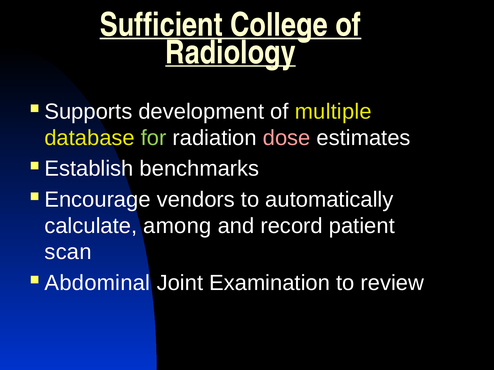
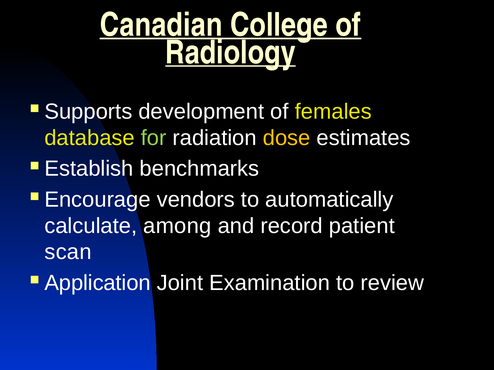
Sufficient: Sufficient -> Canadian
multiple: multiple -> females
dose colour: pink -> yellow
Abdominal: Abdominal -> Application
